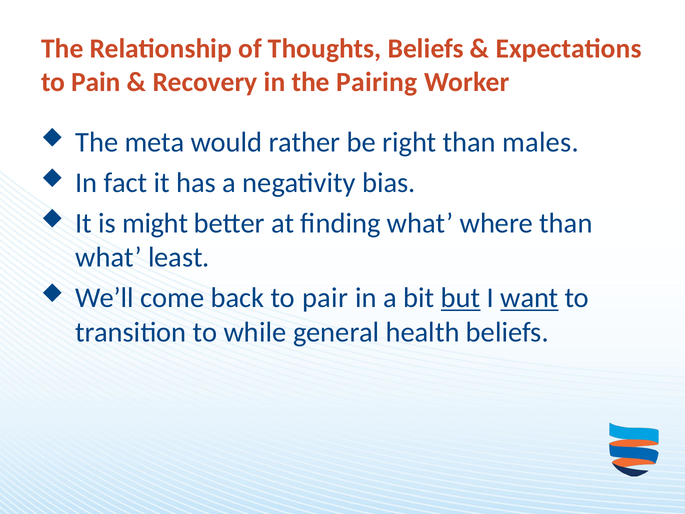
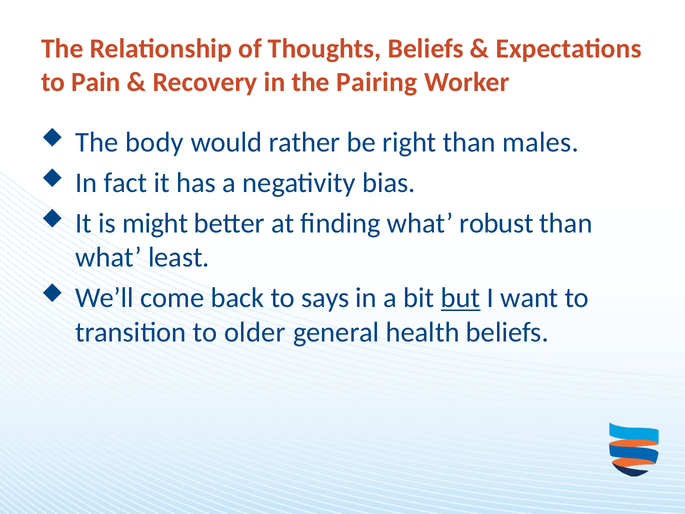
meta: meta -> body
where: where -> robust
pair: pair -> says
want underline: present -> none
while: while -> older
